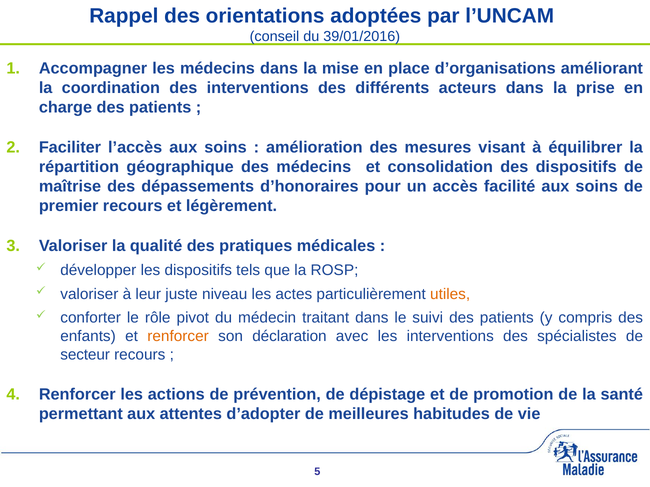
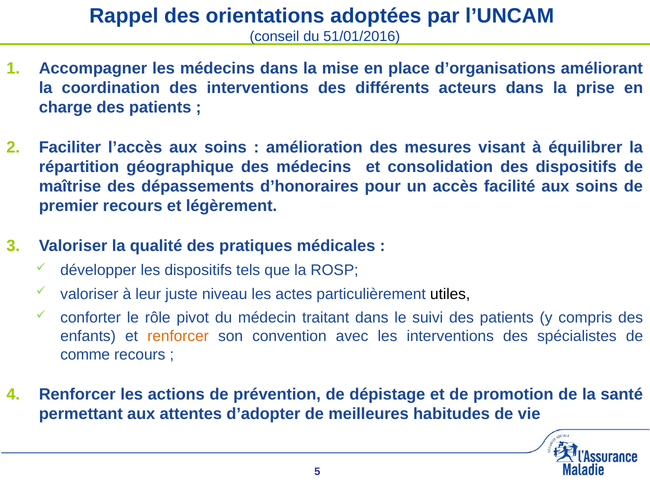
39/01/2016: 39/01/2016 -> 51/01/2016
utiles colour: orange -> black
déclaration: déclaration -> convention
secteur: secteur -> comme
